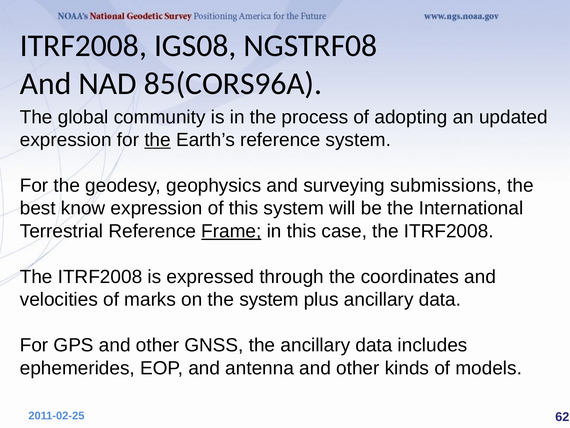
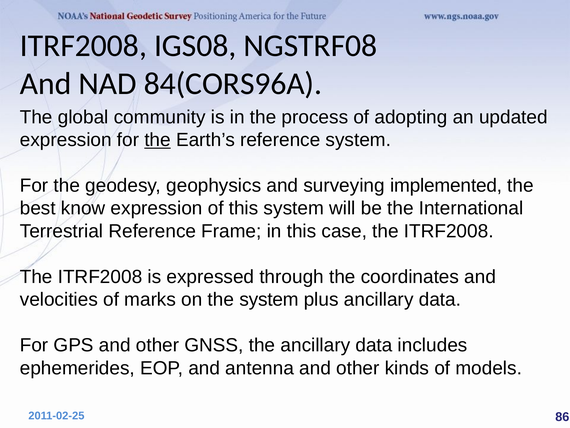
85(CORS96A: 85(CORS96A -> 84(CORS96A
submissions: submissions -> implemented
Frame underline: present -> none
62: 62 -> 86
